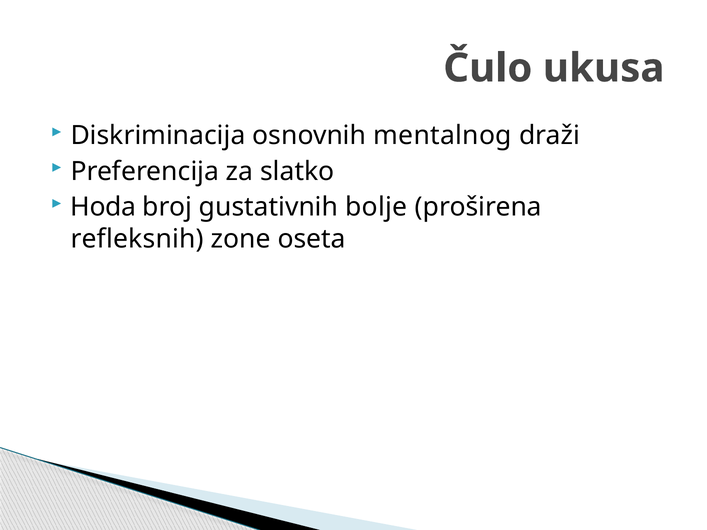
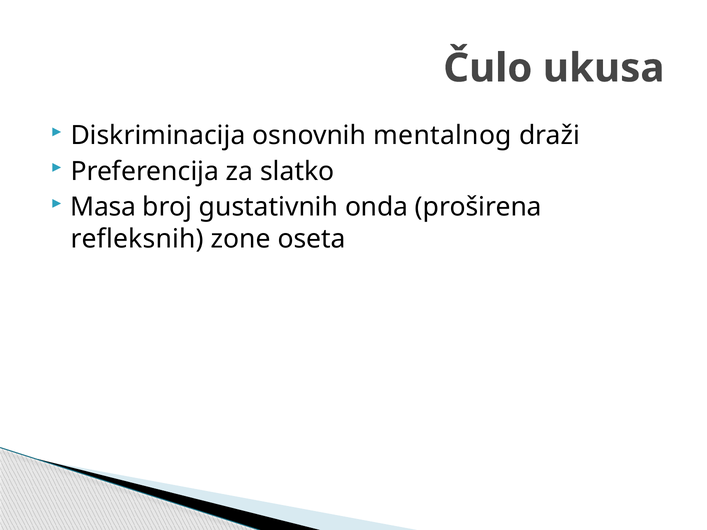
Hoda: Hoda -> Masa
bolje: bolje -> onda
